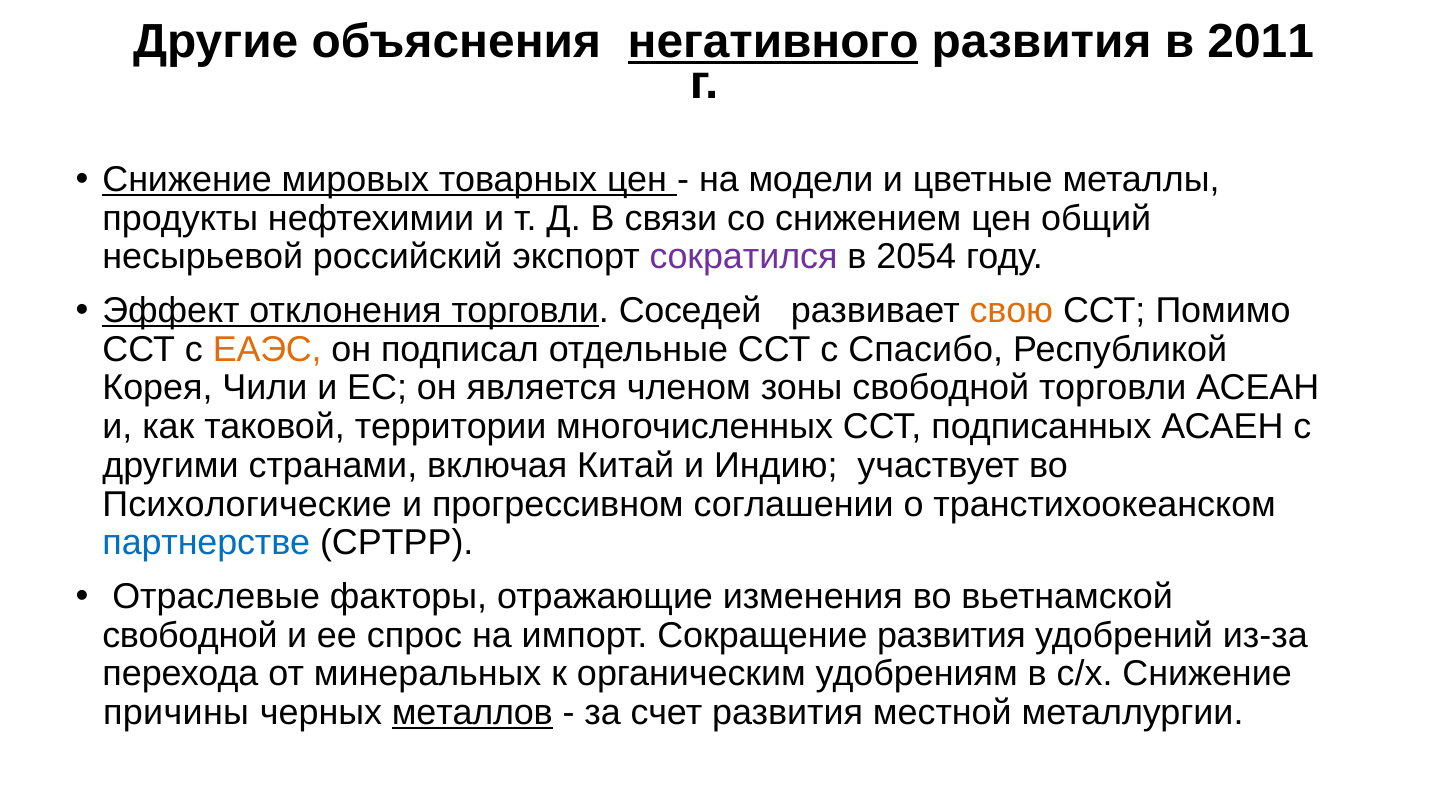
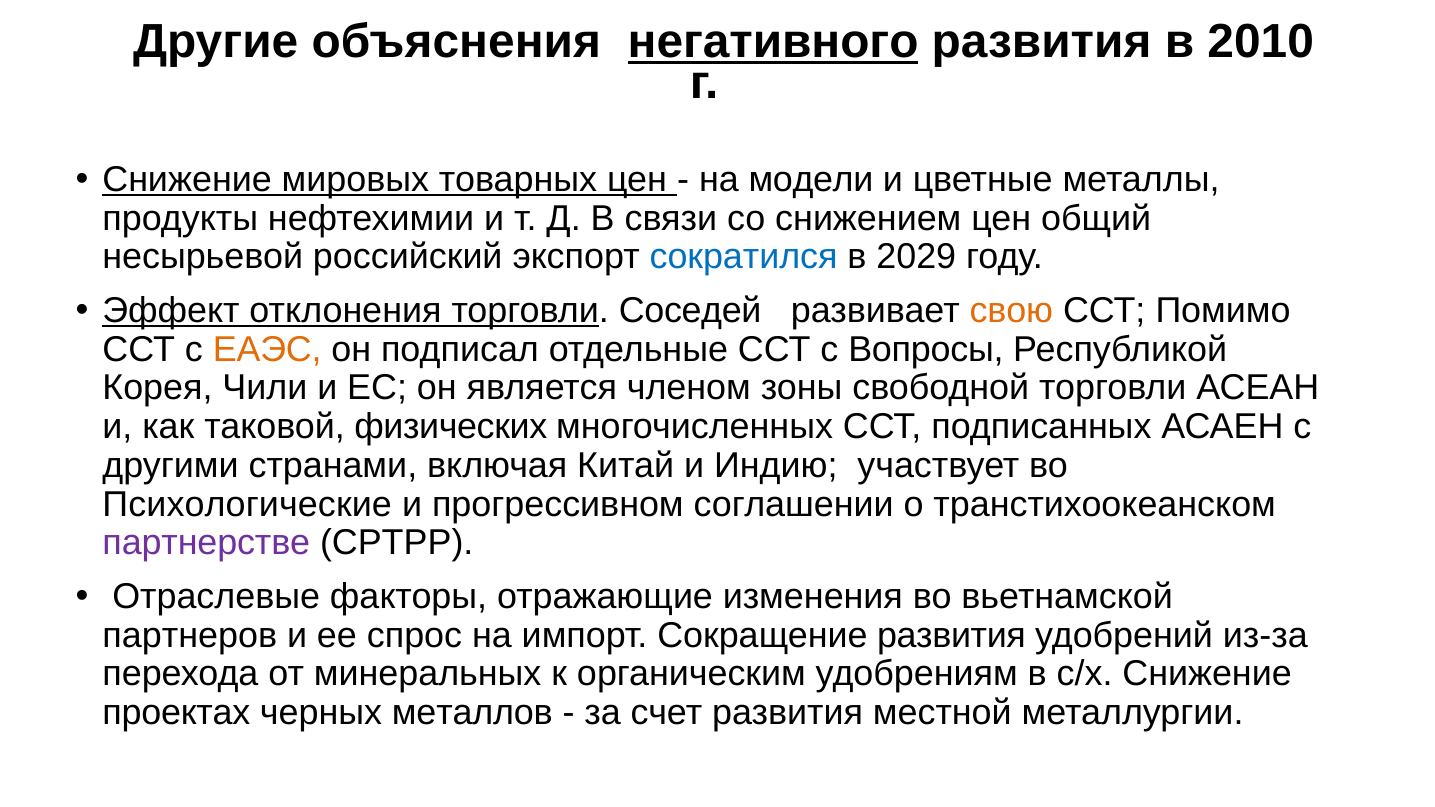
2011: 2011 -> 2010
сократился colour: purple -> blue
2054: 2054 -> 2029
Спасибо: Спасибо -> Вопросы
территории: территории -> физических
партнерстве colour: blue -> purple
свободной at (190, 636): свободной -> партнеров
причины: причины -> проектах
металлов underline: present -> none
